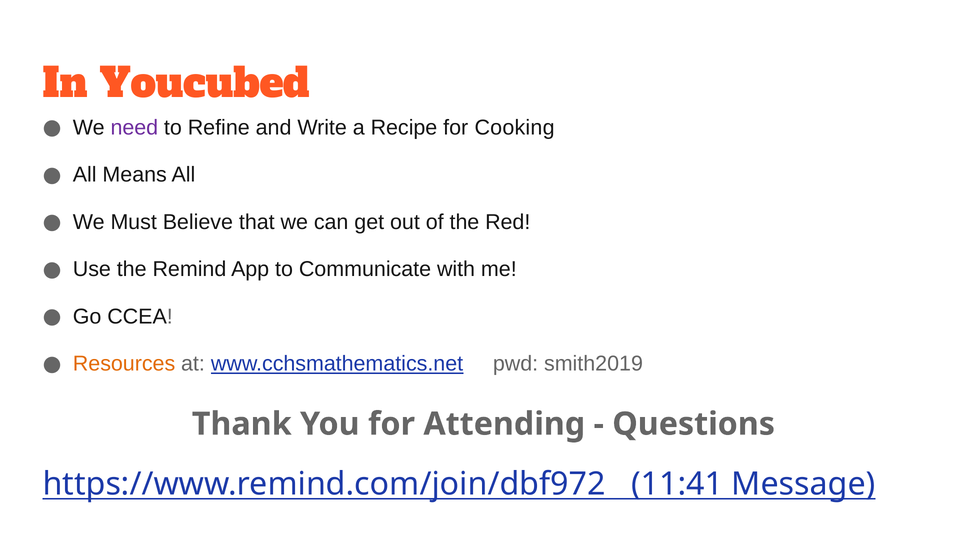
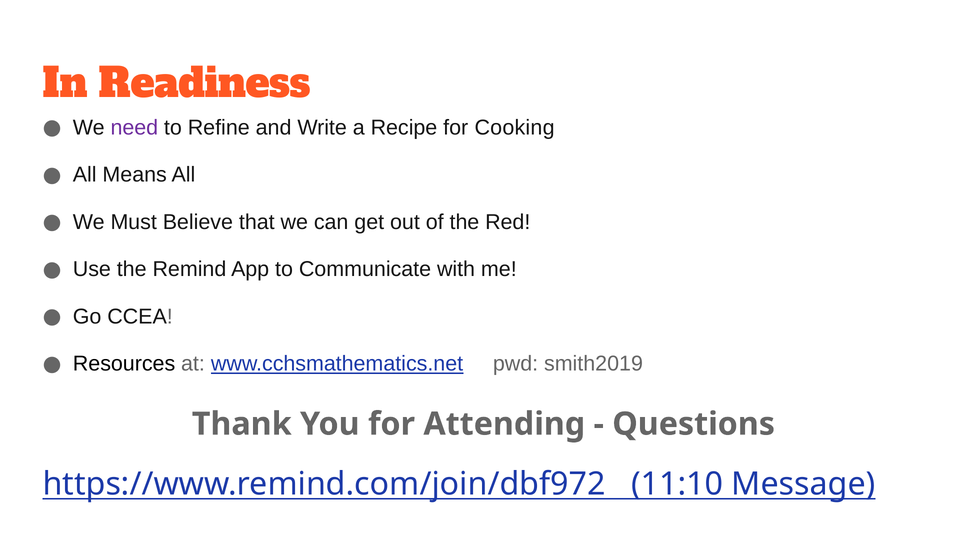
Youcubed: Youcubed -> Readiness
Resources colour: orange -> black
11:41: 11:41 -> 11:10
